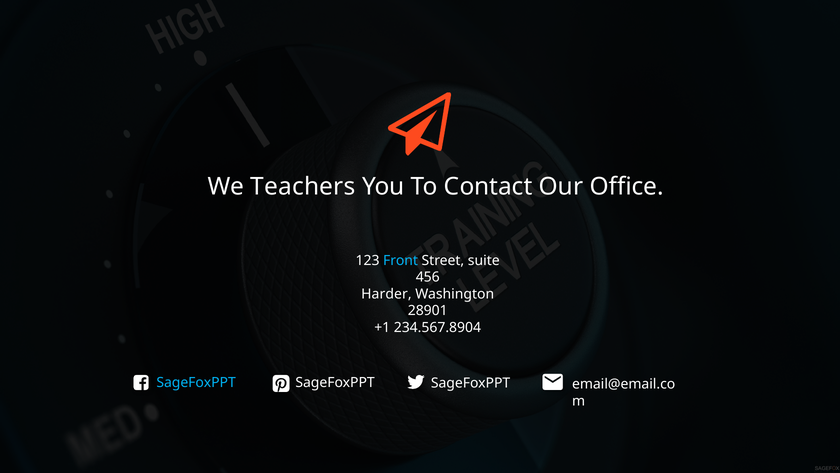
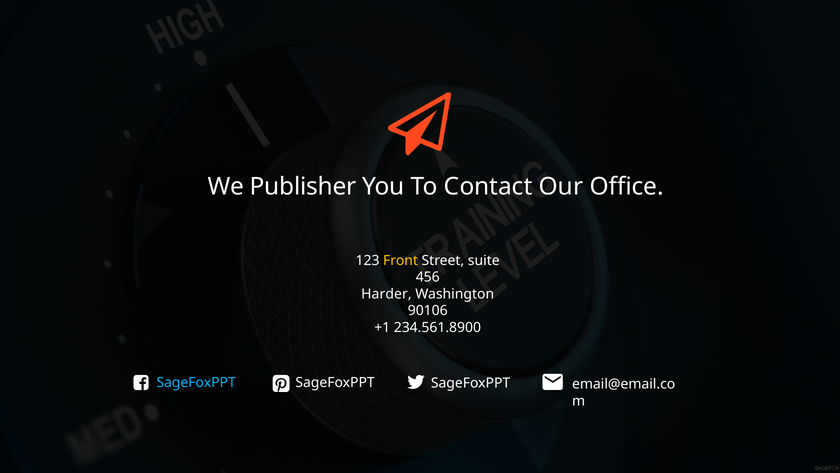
Teachers: Teachers -> Publisher
Front colour: light blue -> yellow
28901: 28901 -> 90106
234.567.8904: 234.567.8904 -> 234.561.8900
